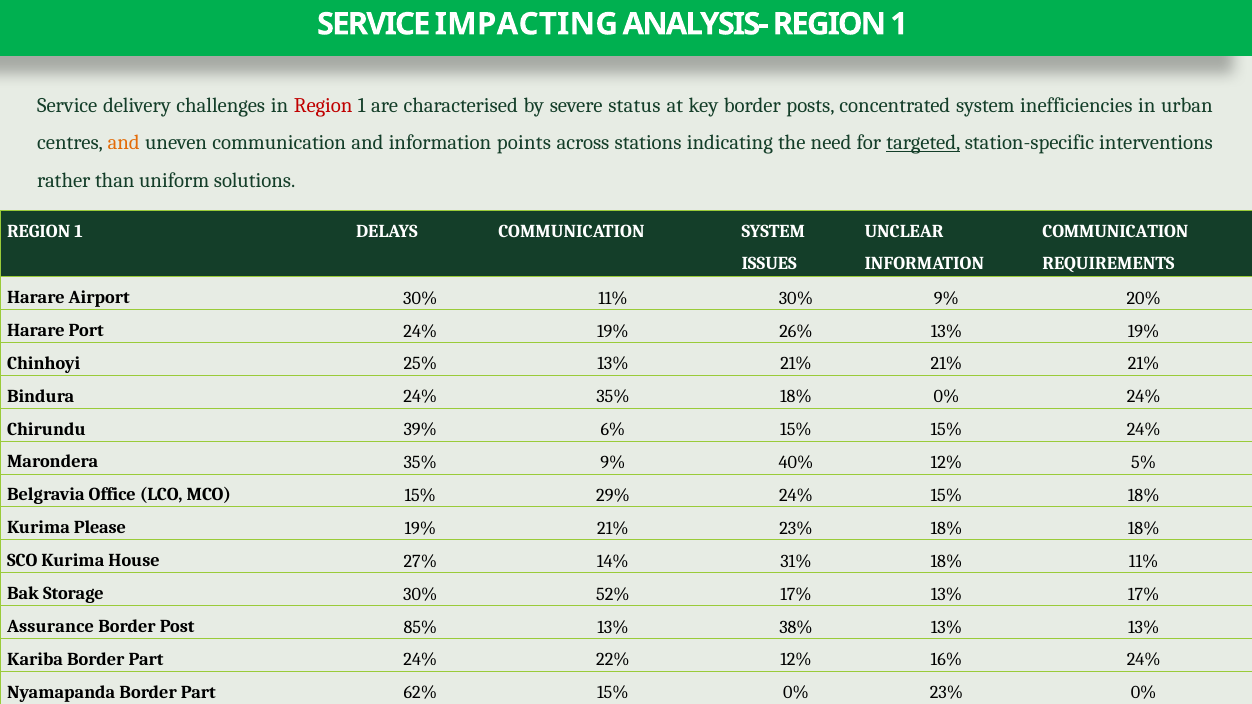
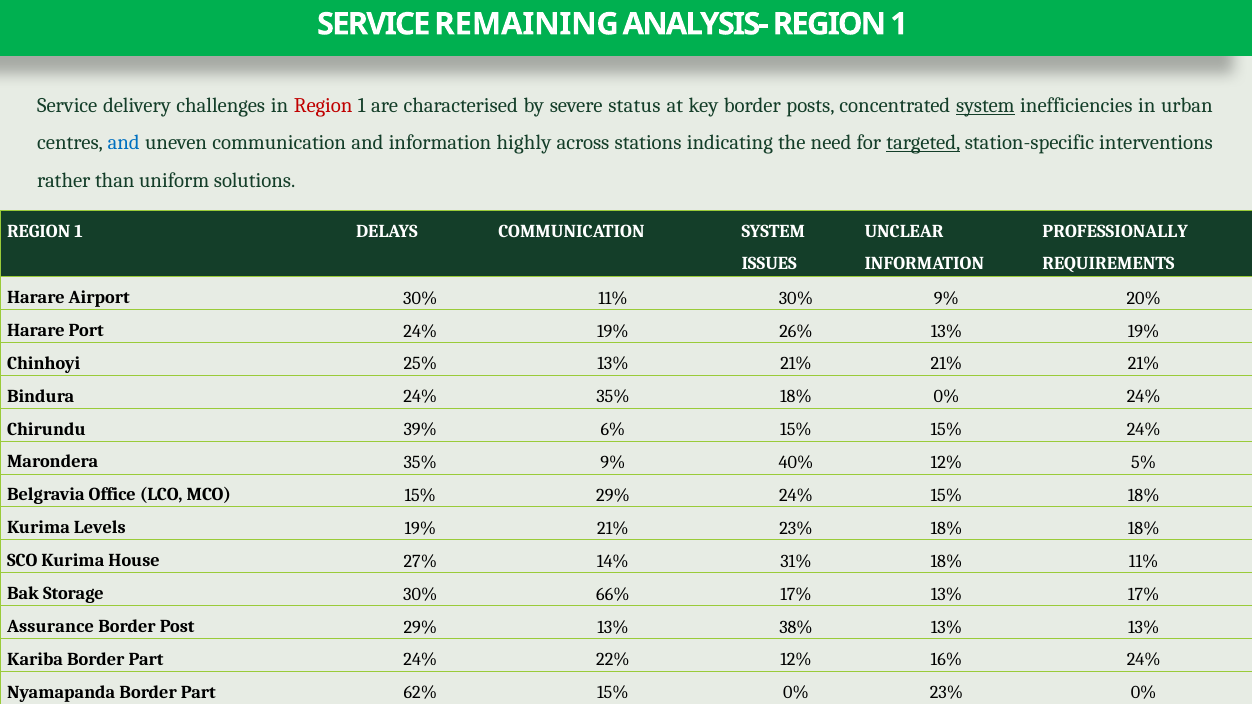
IMPACTING: IMPACTING -> REMAINING
system at (985, 105) underline: none -> present
and at (124, 143) colour: orange -> blue
points: points -> highly
COMMUNICATION at (1115, 232): COMMUNICATION -> PROFESSIONALLY
Please: Please -> Levels
52%: 52% -> 66%
Post 85%: 85% -> 29%
